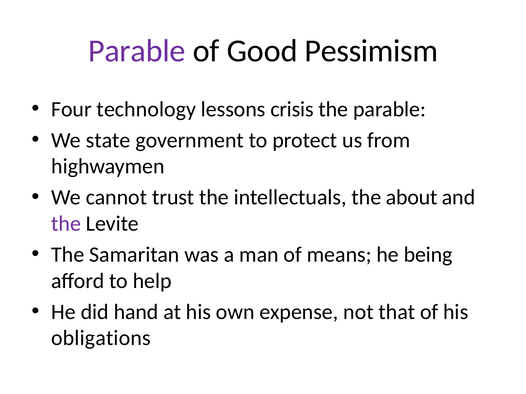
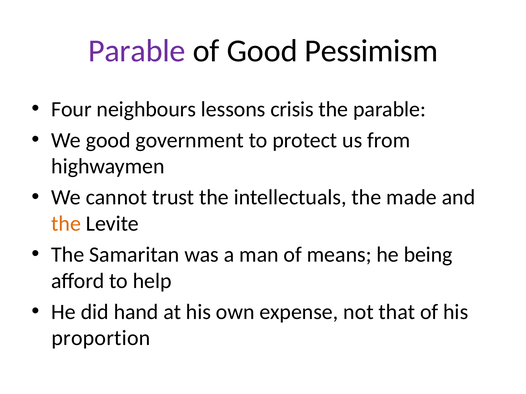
technology: technology -> neighbours
We state: state -> good
about: about -> made
the at (66, 224) colour: purple -> orange
obligations: obligations -> proportion
